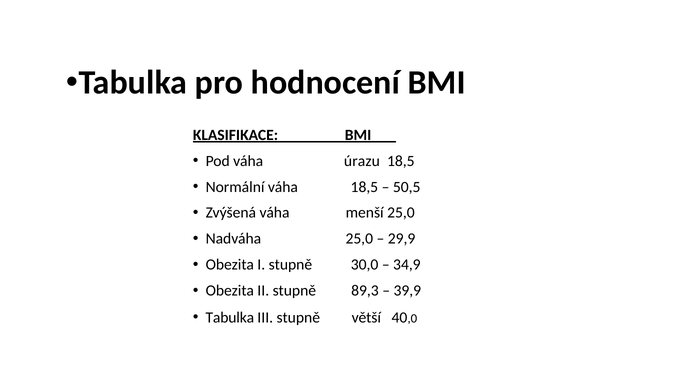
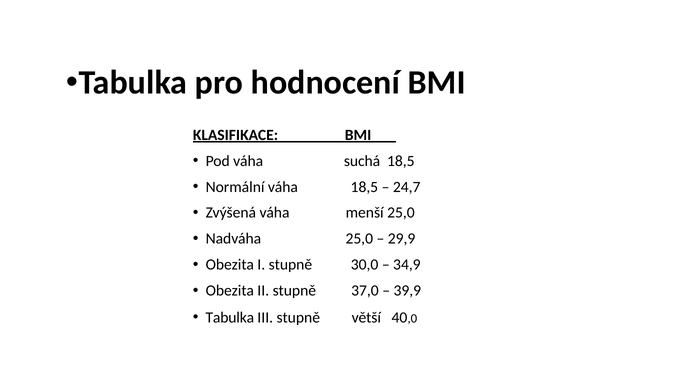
úrazu: úrazu -> suchá
50,5: 50,5 -> 24,7
89,3: 89,3 -> 37,0
